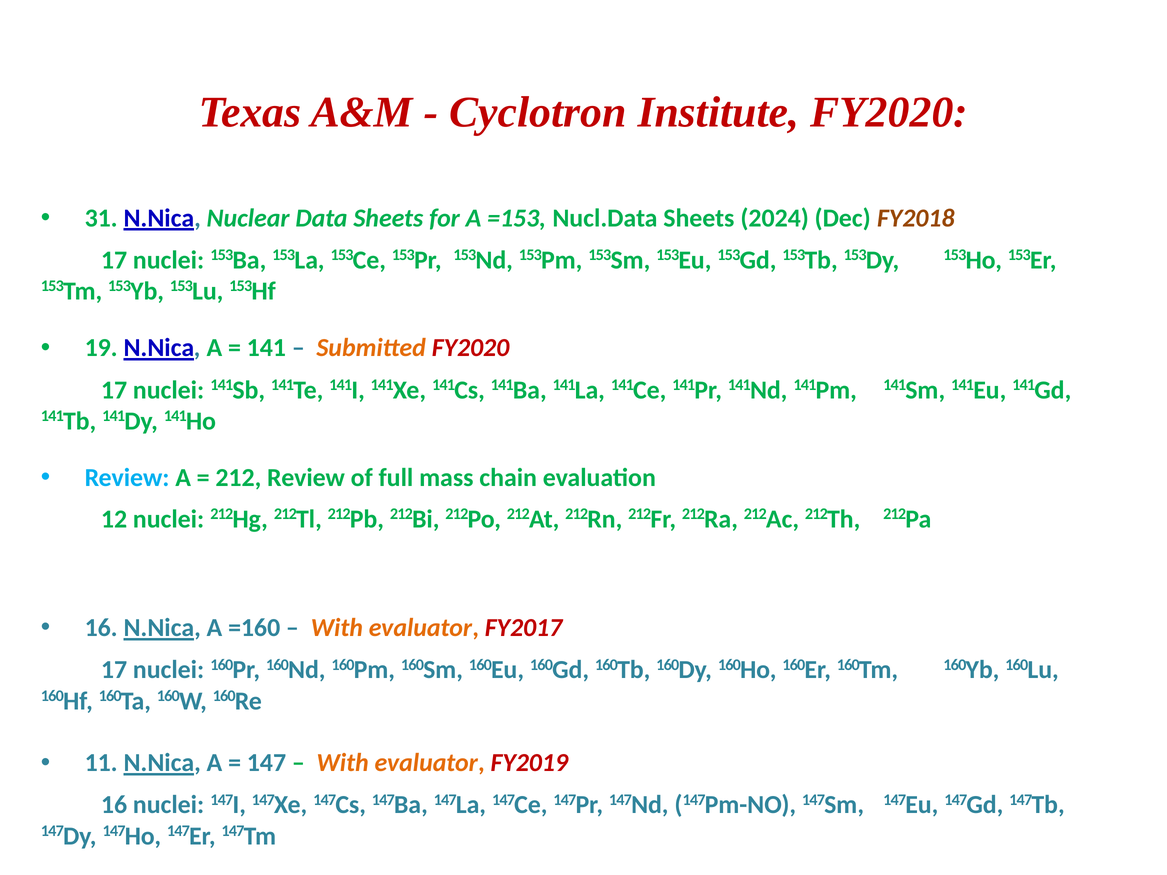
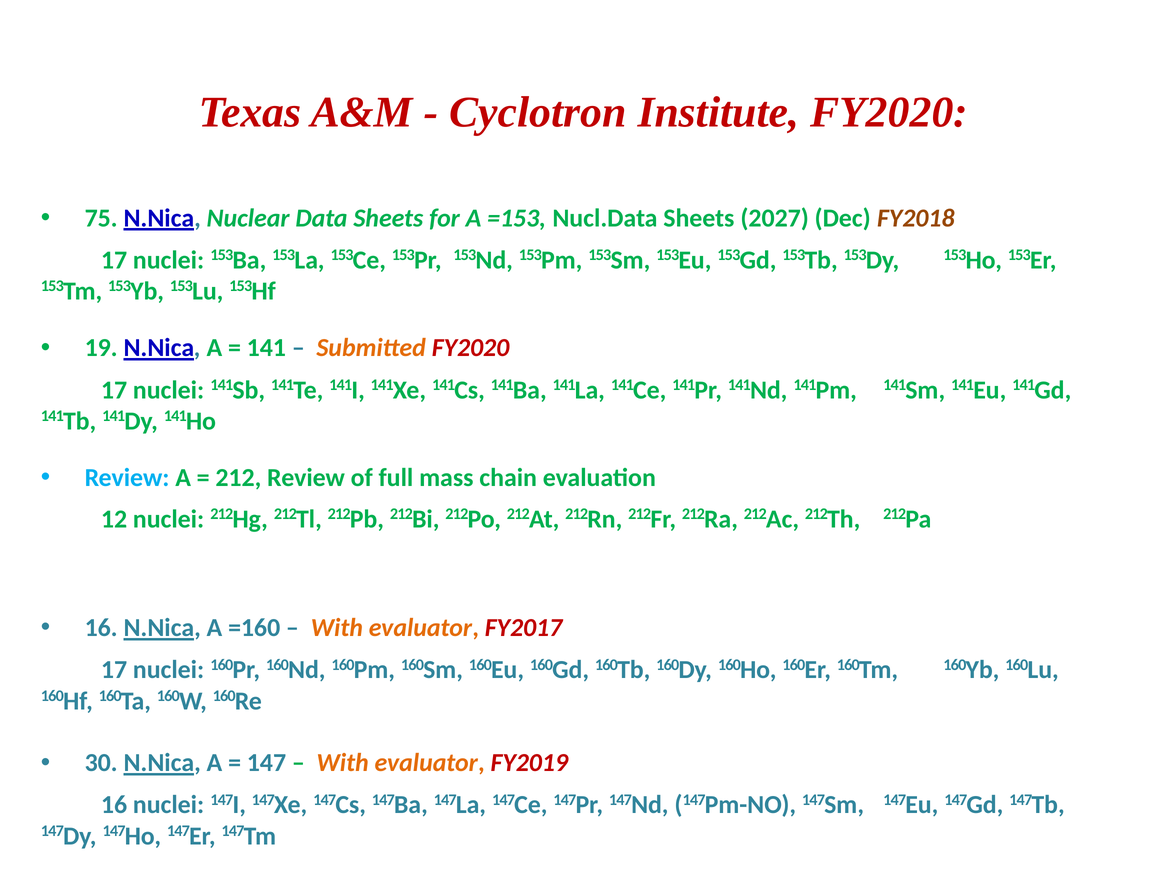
31: 31 -> 75
2024: 2024 -> 2027
11: 11 -> 30
